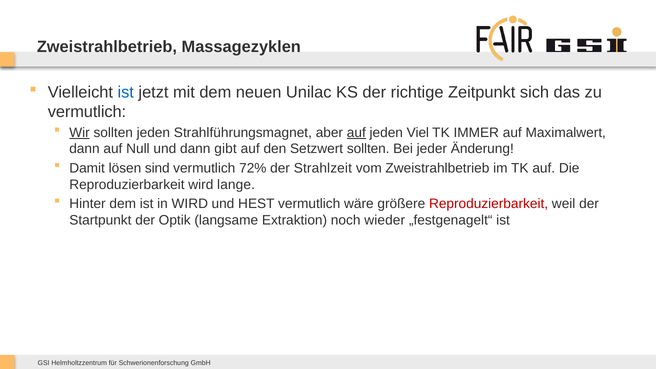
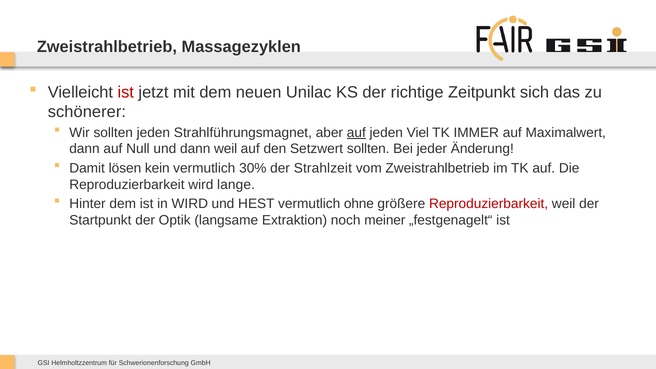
ist at (126, 92) colour: blue -> red
vermutlich at (87, 112): vermutlich -> schönerer
Wir underline: present -> none
dann gibt: gibt -> weil
sind: sind -> kein
72%: 72% -> 30%
wäre: wäre -> ohne
wieder: wieder -> meiner
